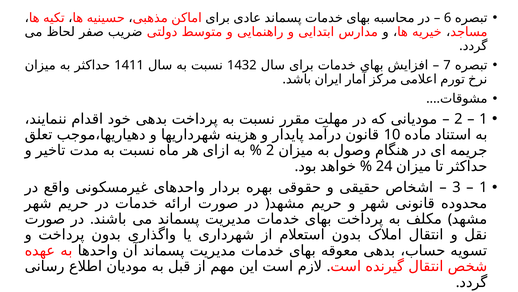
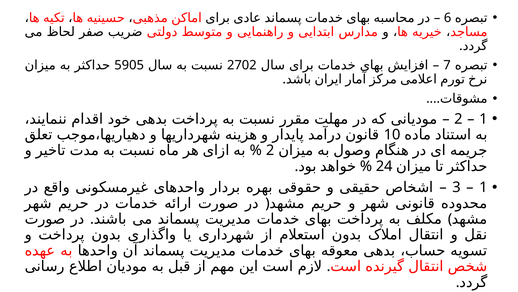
1411: 1411 -> 5905
1432: 1432 -> 2702
